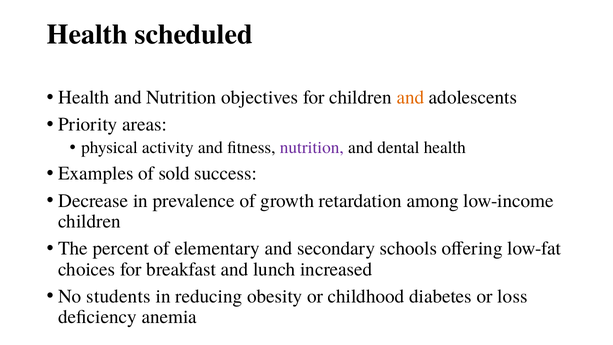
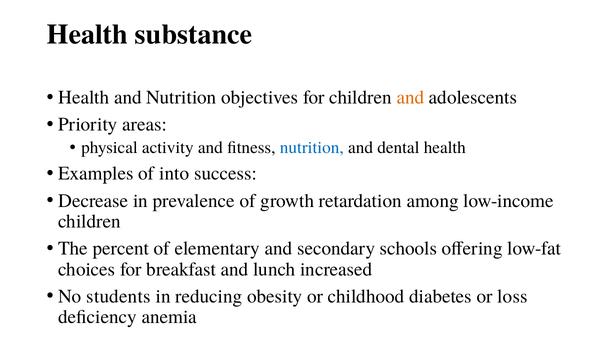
scheduled: scheduled -> substance
nutrition at (312, 147) colour: purple -> blue
sold: sold -> into
